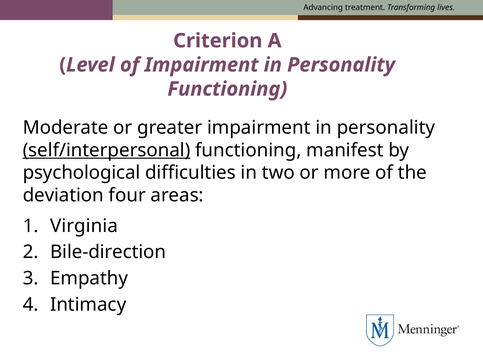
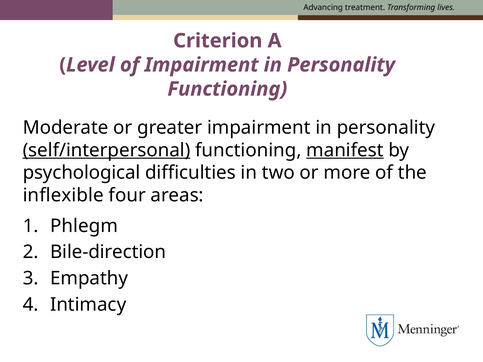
manifest underline: none -> present
deviation: deviation -> inflexible
Virginia: Virginia -> Phlegm
